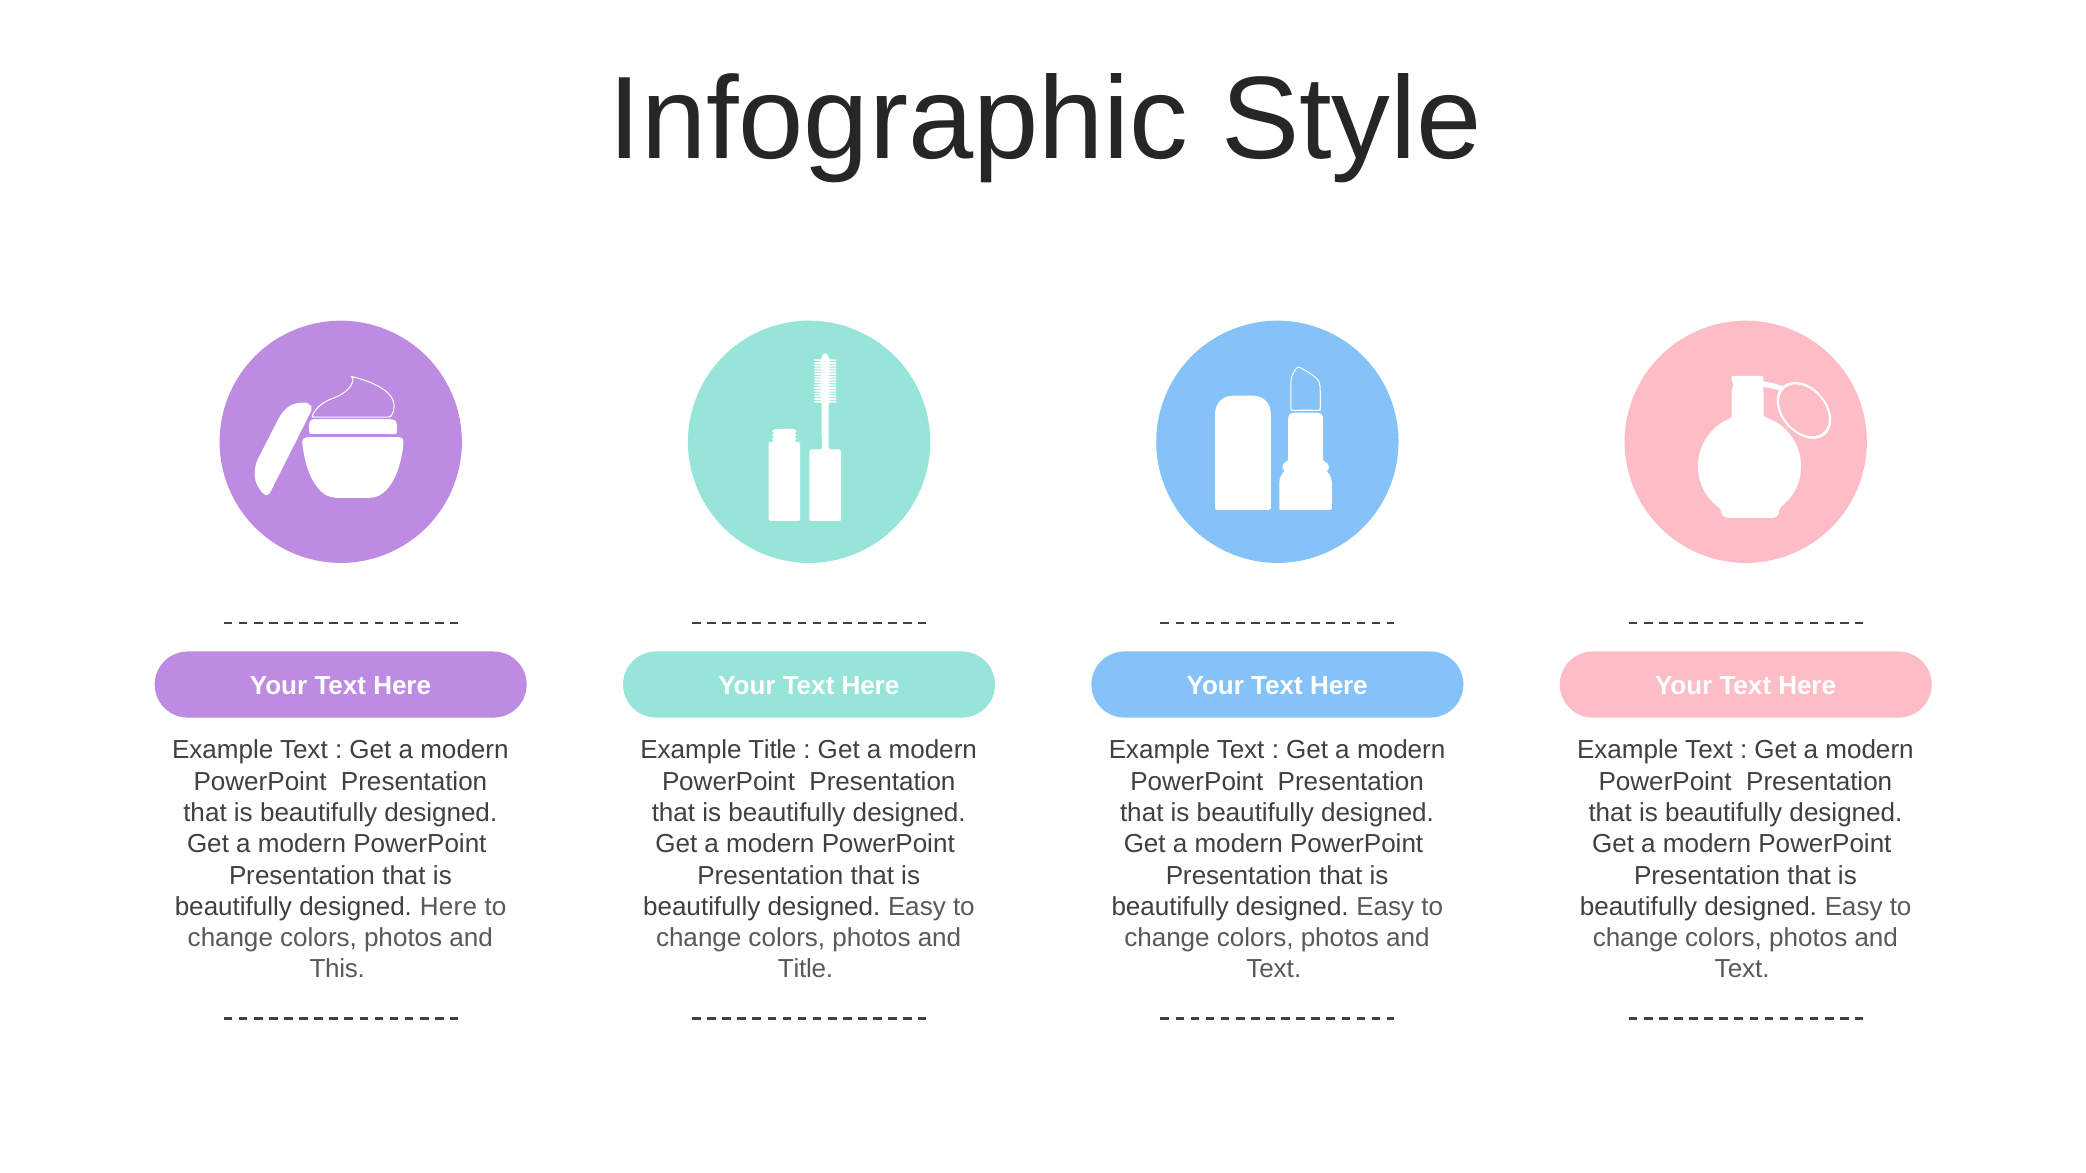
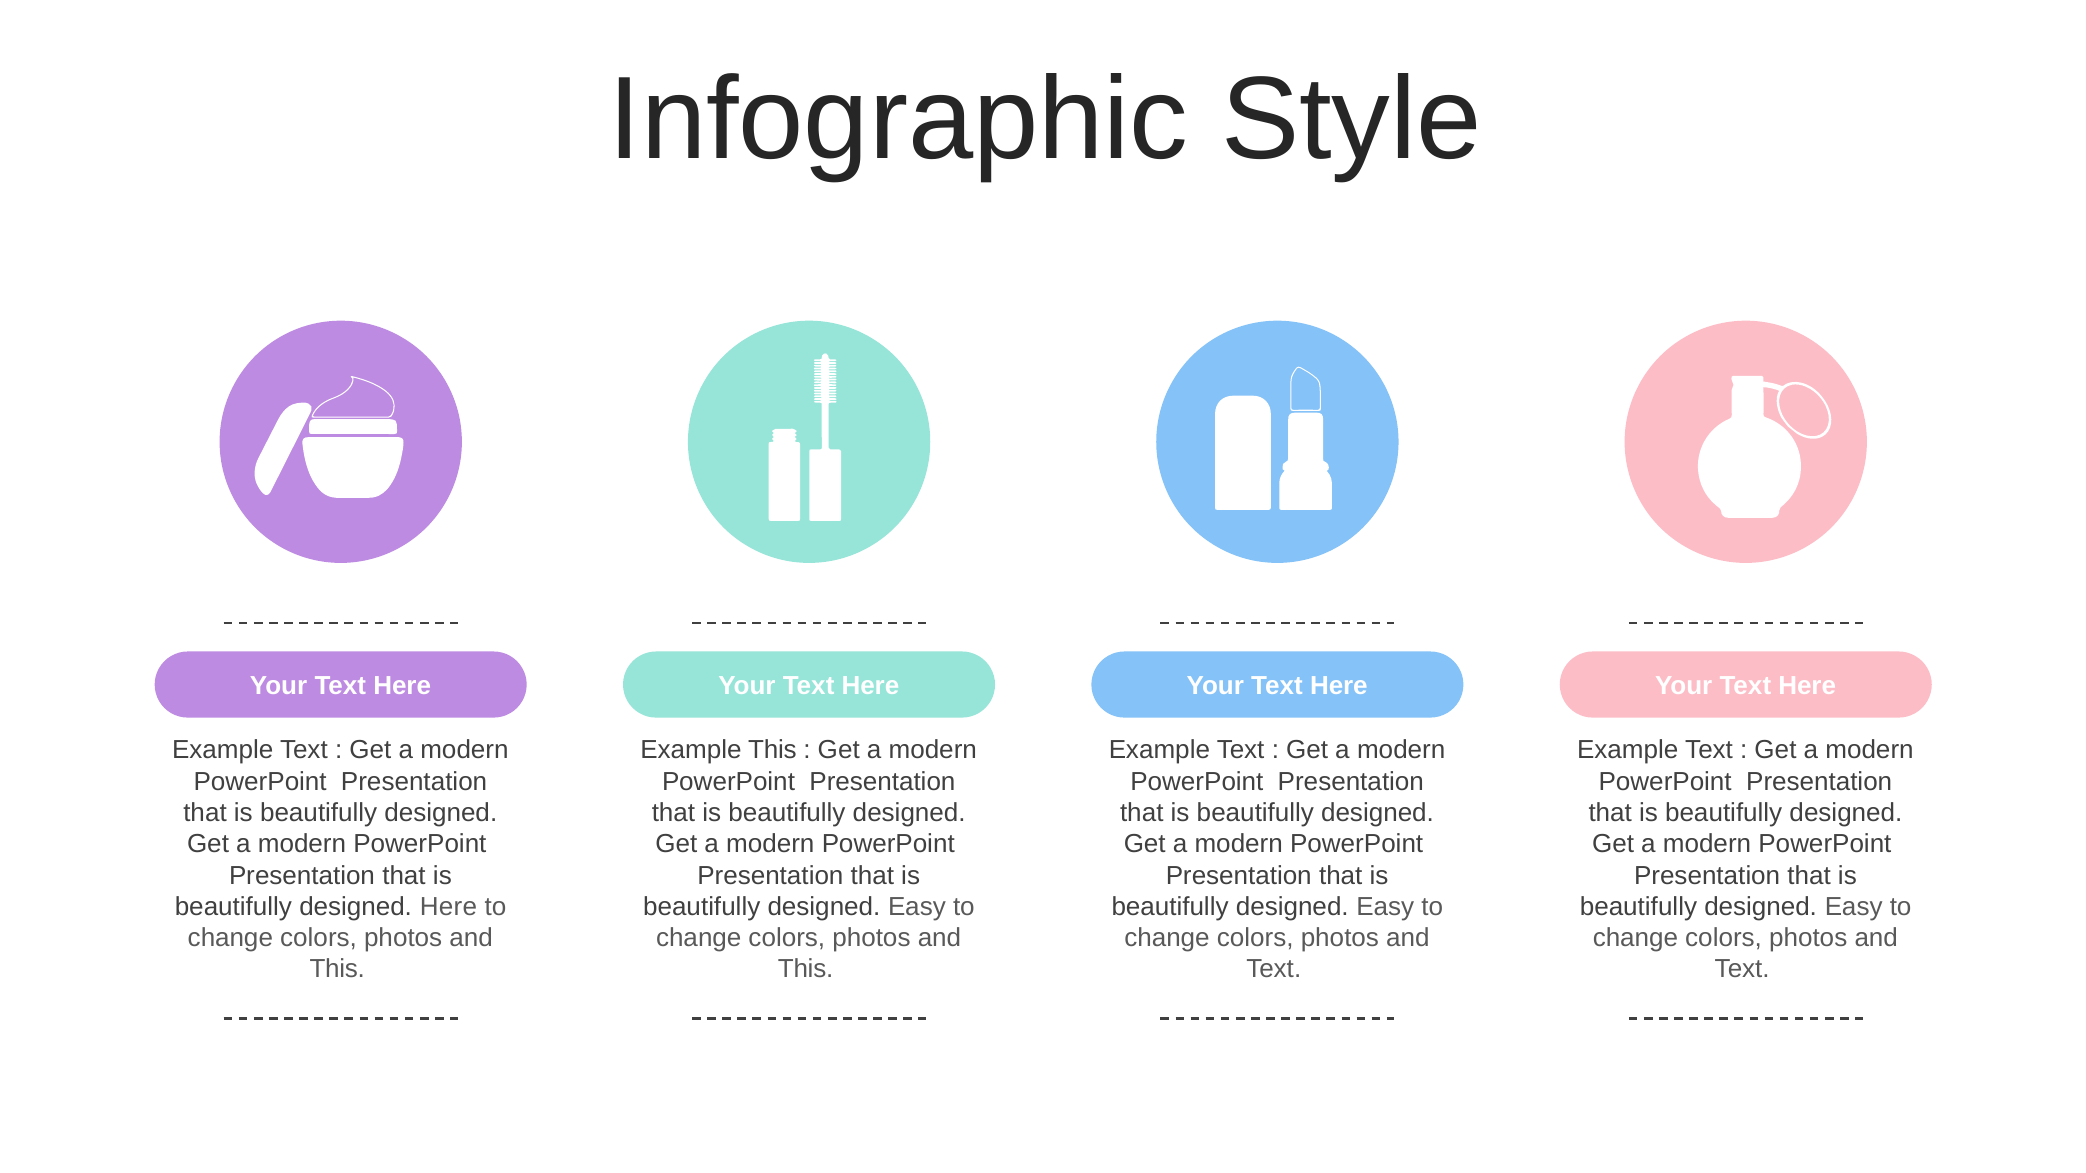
Example Title: Title -> This
Title at (806, 970): Title -> This
